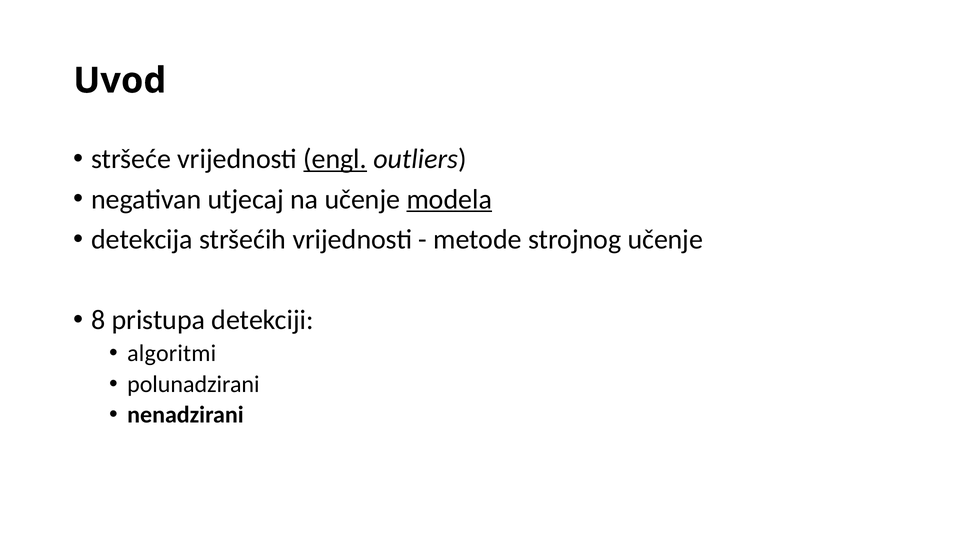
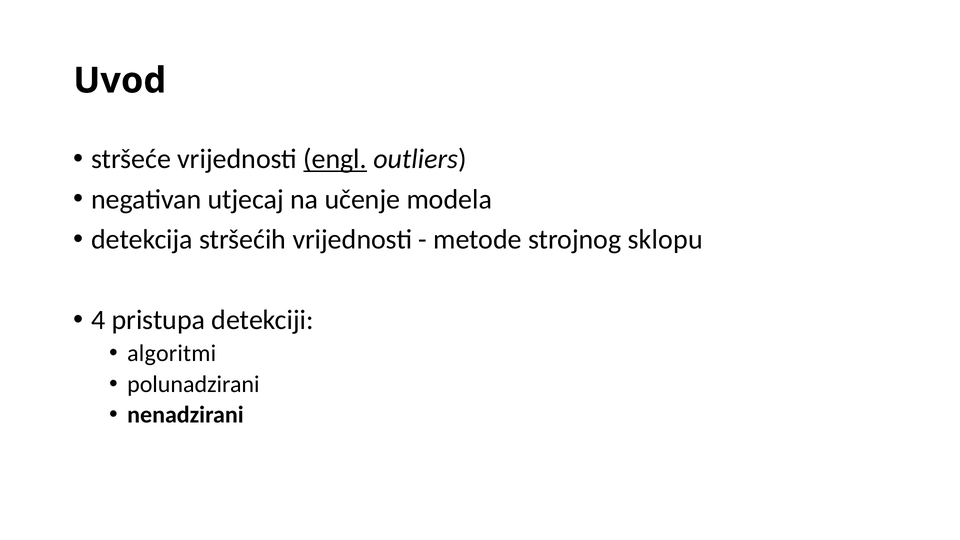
modela underline: present -> none
strojnog učenje: učenje -> sklopu
8: 8 -> 4
